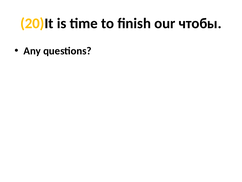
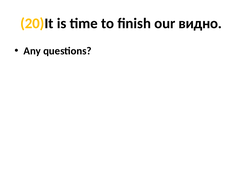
чтобы: чтобы -> видно
